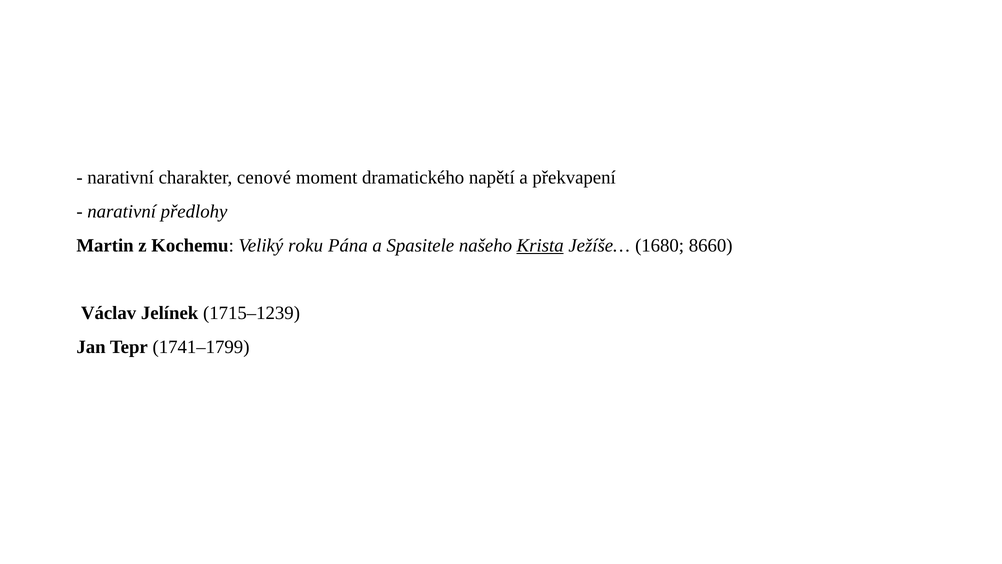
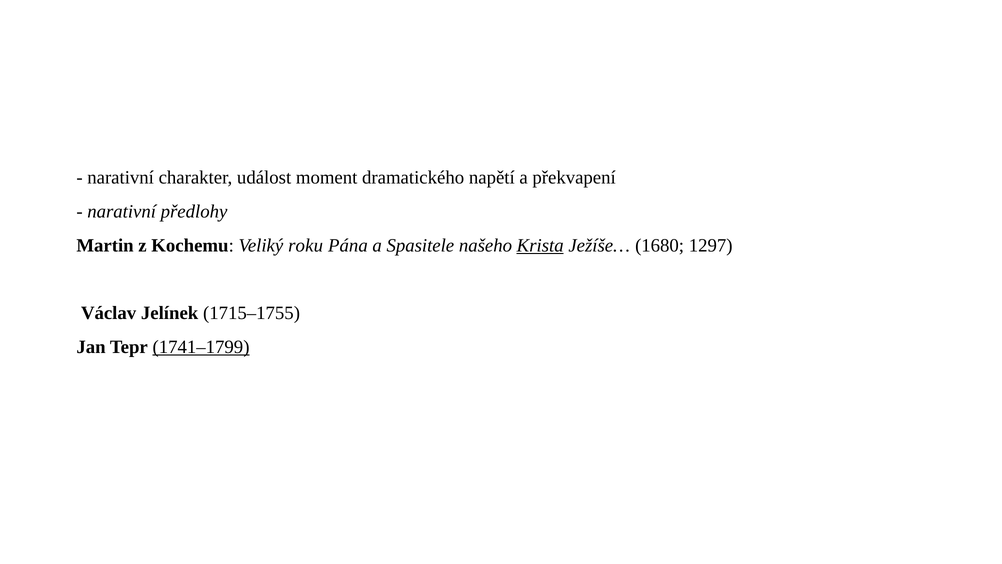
cenové: cenové -> událost
8660: 8660 -> 1297
1715–1239: 1715–1239 -> 1715–1755
1741–1799 underline: none -> present
